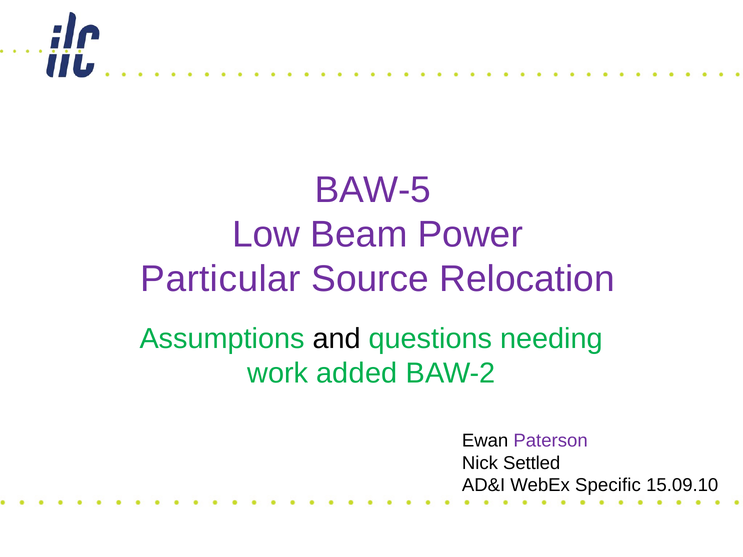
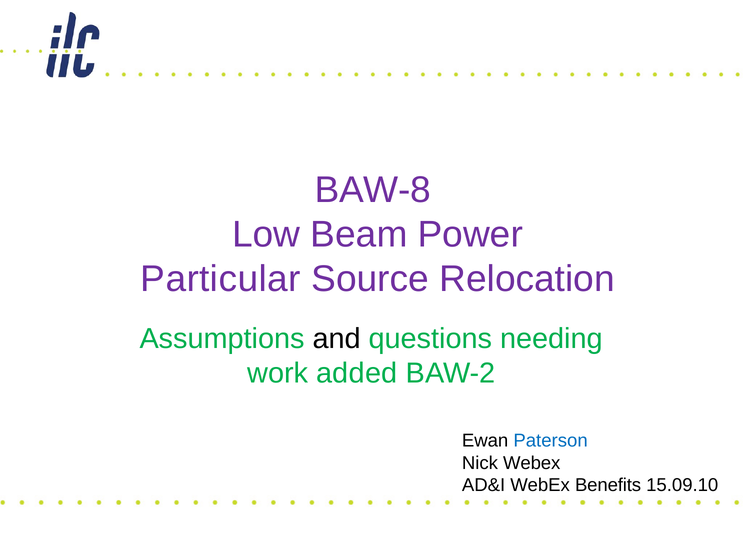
BAW-5: BAW-5 -> BAW-8
Paterson colour: purple -> blue
Nick Settled: Settled -> Webex
Specific: Specific -> Benefits
